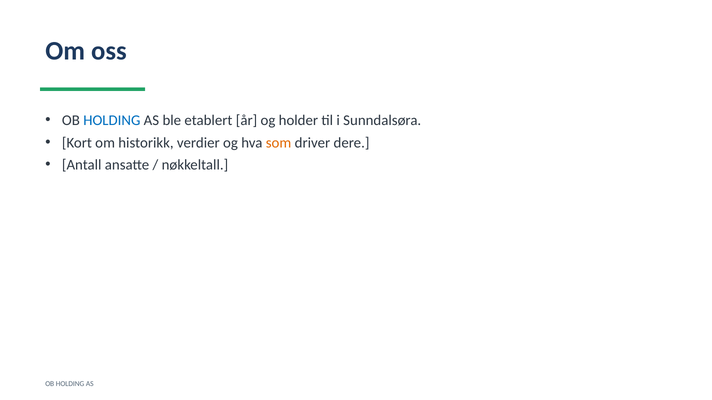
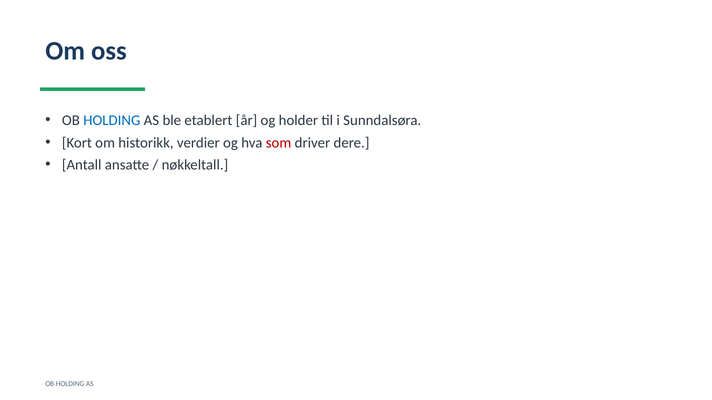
som colour: orange -> red
